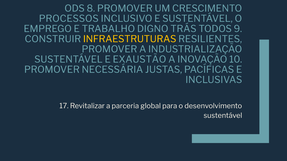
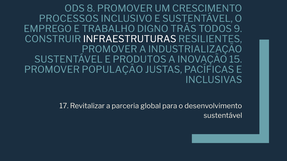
INFRAESTRUTURAS colour: yellow -> white
EXAUSTÃO: EXAUSTÃO -> PRODUTOS
10: 10 -> 15
NECESSÁRIA: NECESSÁRIA -> POPULAÇÃO
